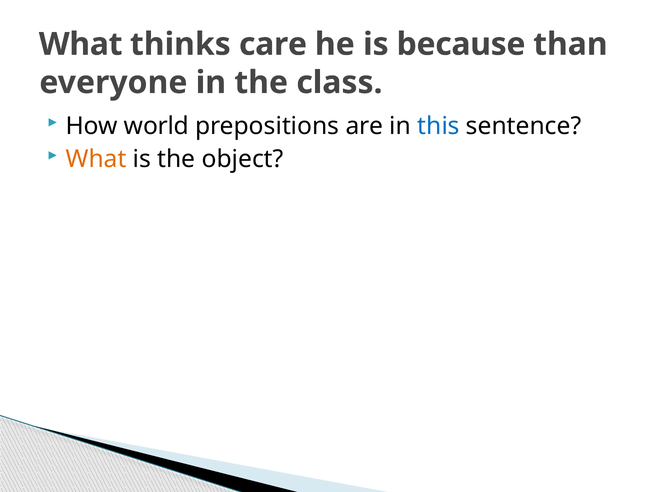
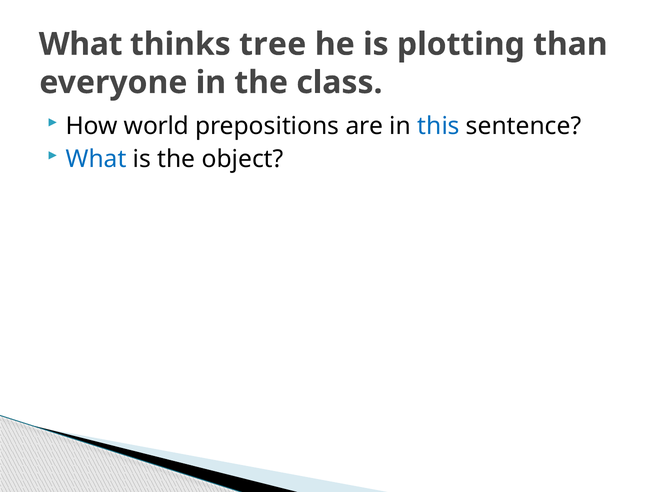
care: care -> tree
because: because -> plotting
What at (96, 159) colour: orange -> blue
